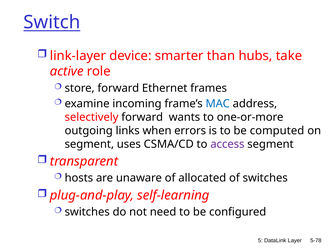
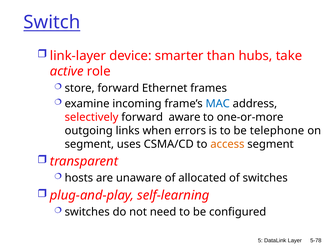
wants: wants -> aware
computed: computed -> telephone
access colour: purple -> orange
